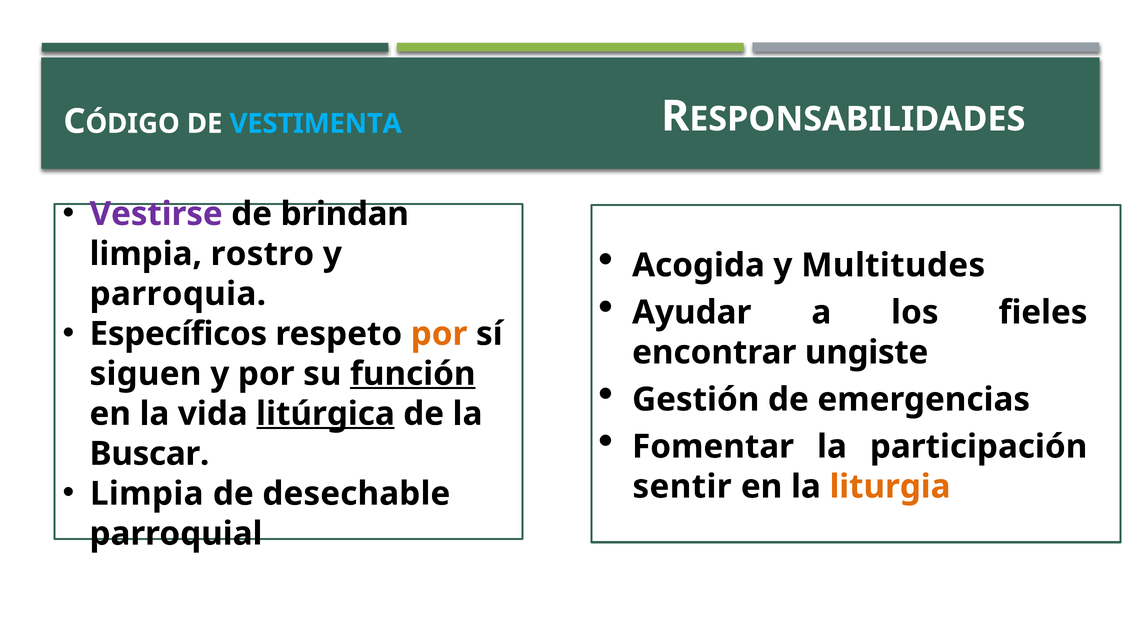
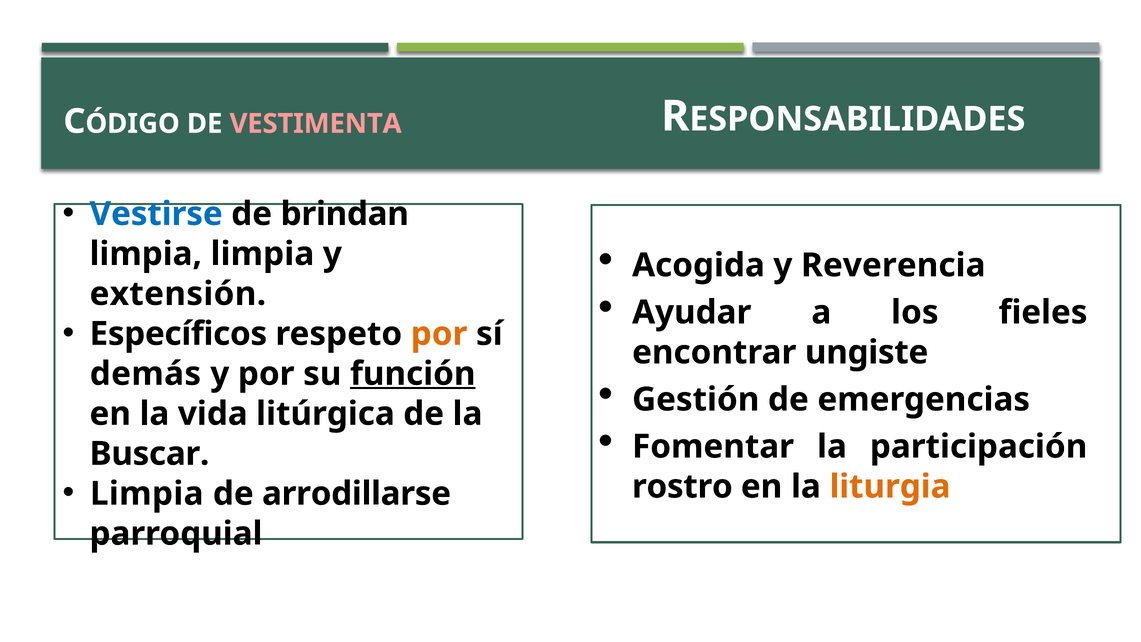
VESTIMENTA colour: light blue -> pink
Vestirse colour: purple -> blue
Multitudes: Multitudes -> Reverencia
limpia rostro: rostro -> limpia
parroquia: parroquia -> extensión
siguen: siguen -> demás
litúrgica underline: present -> none
desechable: desechable -> arrodillarse
sentir: sentir -> rostro
